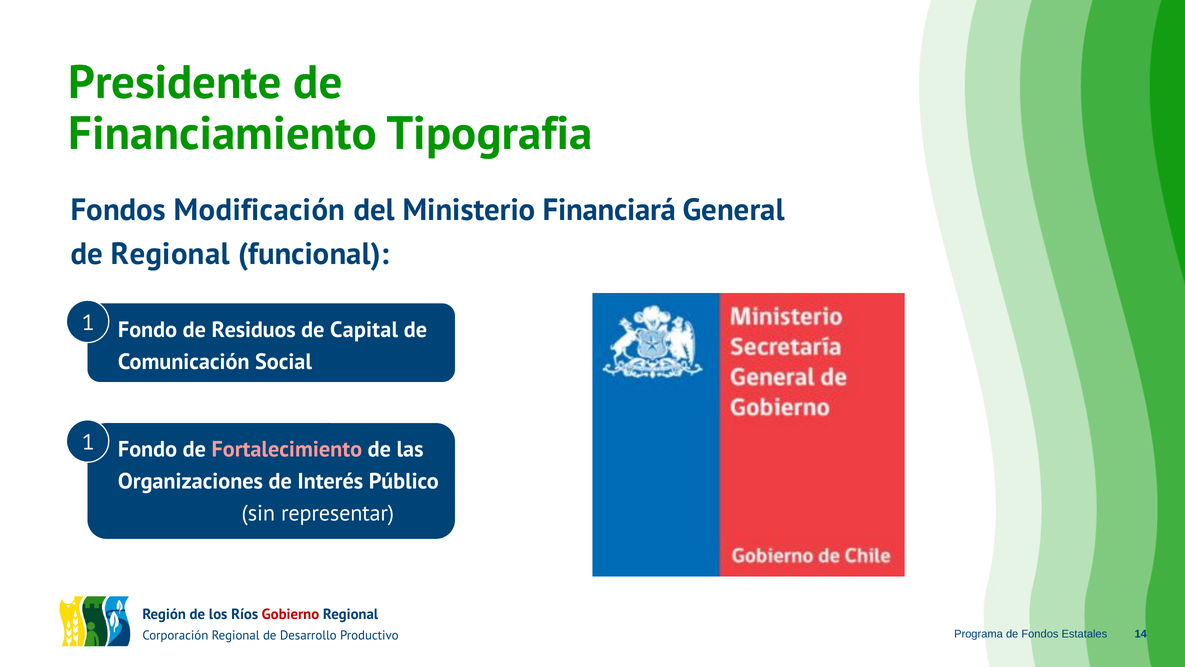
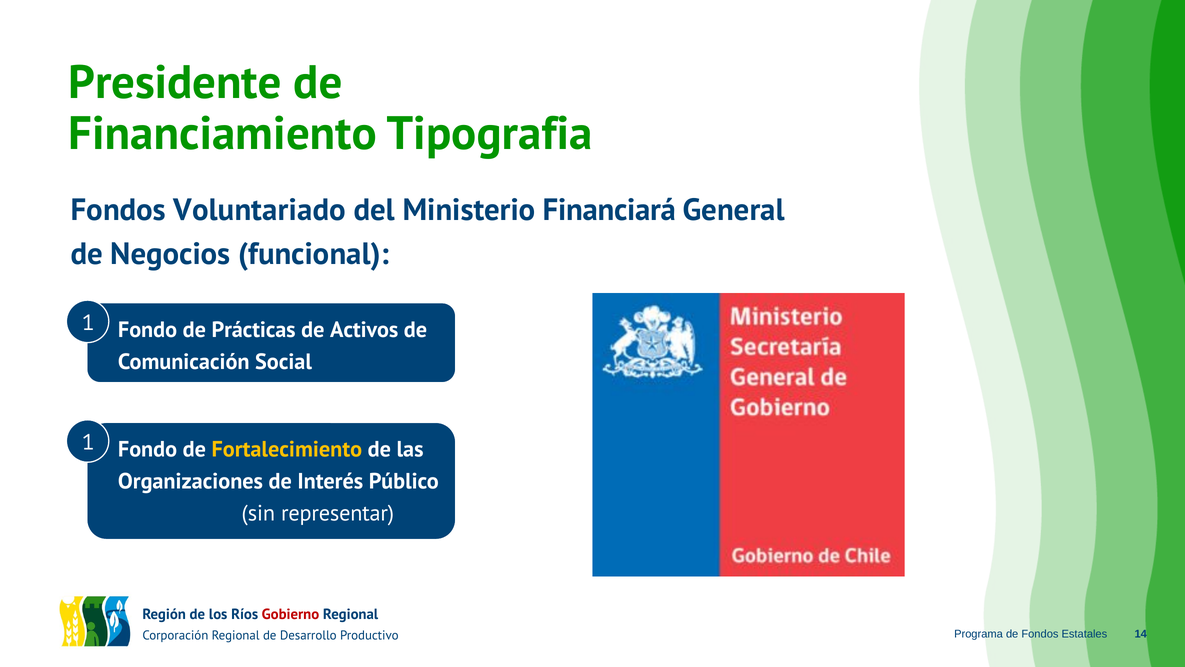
Modificación: Modificación -> Voluntariado
de Regional: Regional -> Negocios
Residuos: Residuos -> Prácticas
Capital: Capital -> Activos
Fortalecimiento colour: pink -> yellow
